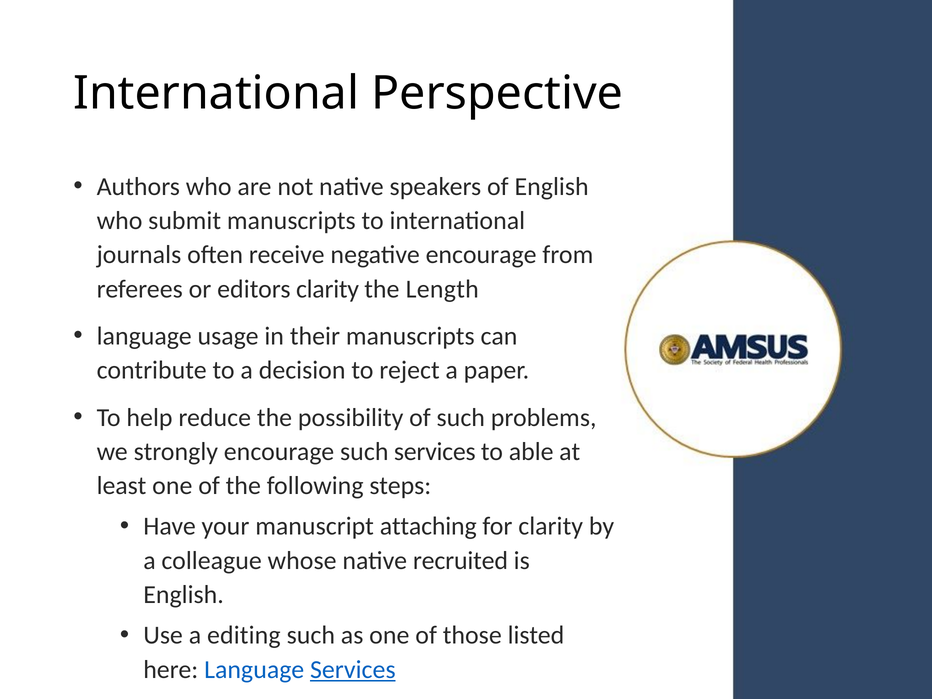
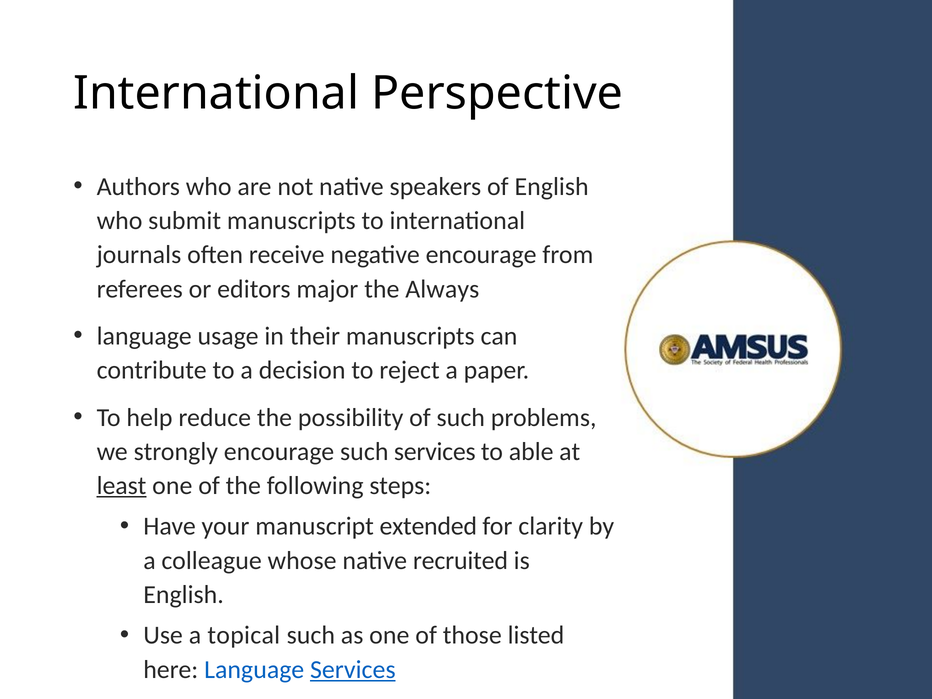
editors clarity: clarity -> major
Length: Length -> Always
least underline: none -> present
attaching: attaching -> extended
editing: editing -> topical
